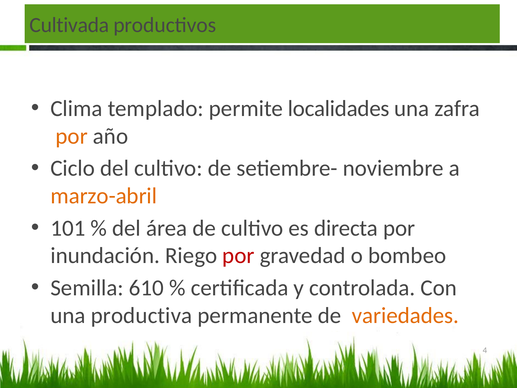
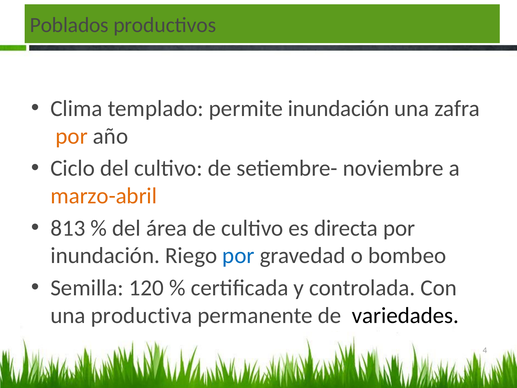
Cultivada: Cultivada -> Poblados
permite localidades: localidades -> inundación
101: 101 -> 813
por at (238, 256) colour: red -> blue
610: 610 -> 120
variedades colour: orange -> black
